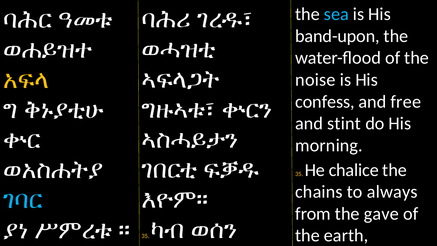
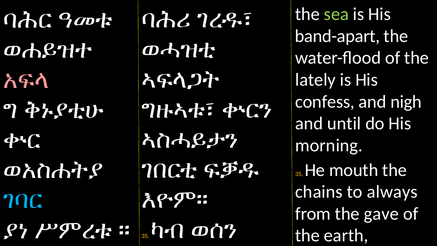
sea colour: light blue -> light green
band-upon: band-upon -> band-apart
አፍላ colour: yellow -> pink
noise: noise -> lately
free: free -> nigh
stint: stint -> until
chalice: chalice -> mouth
